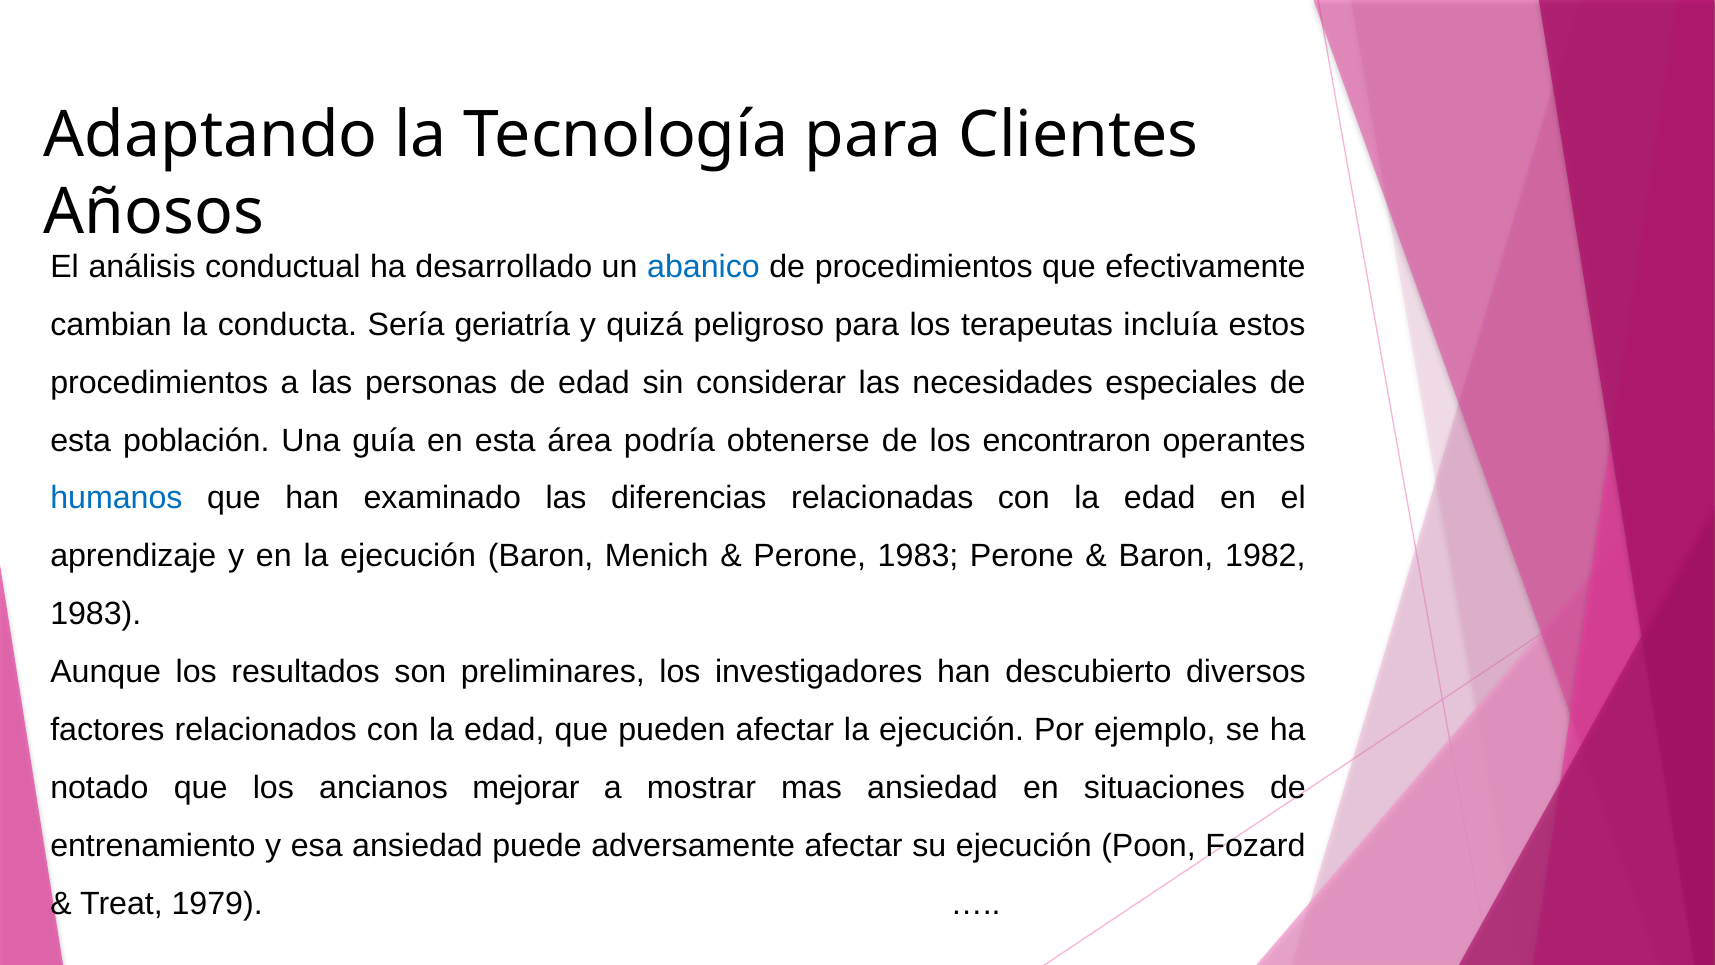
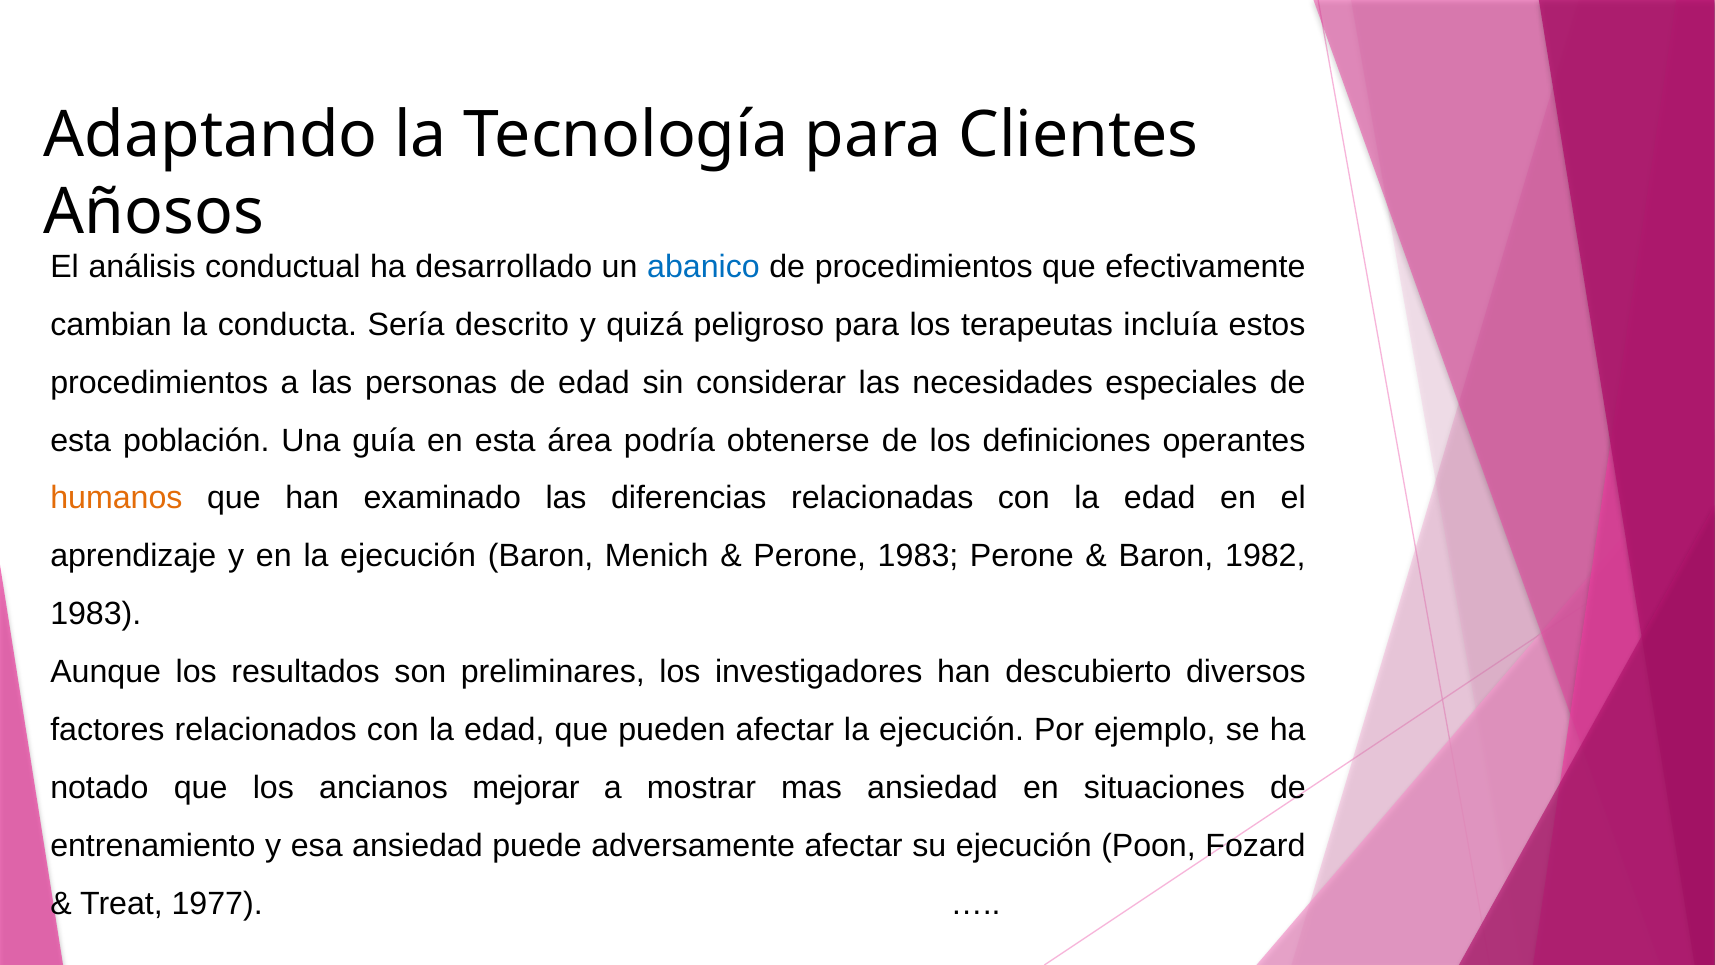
geriatría: geriatría -> descrito
encontraron: encontraron -> definiciones
humanos colour: blue -> orange
1979: 1979 -> 1977
